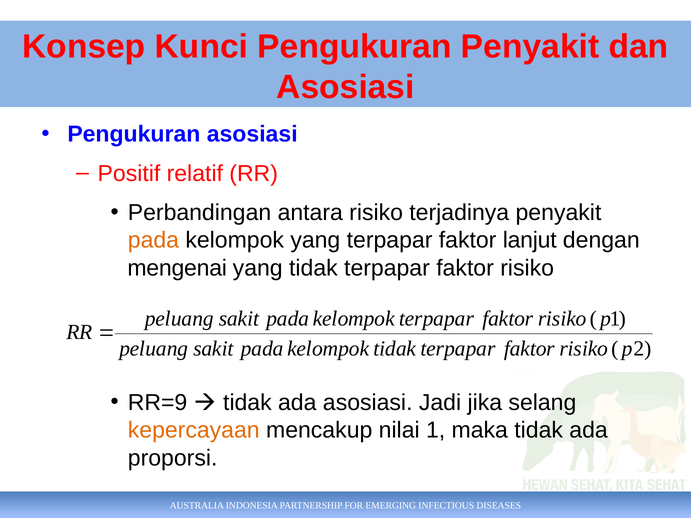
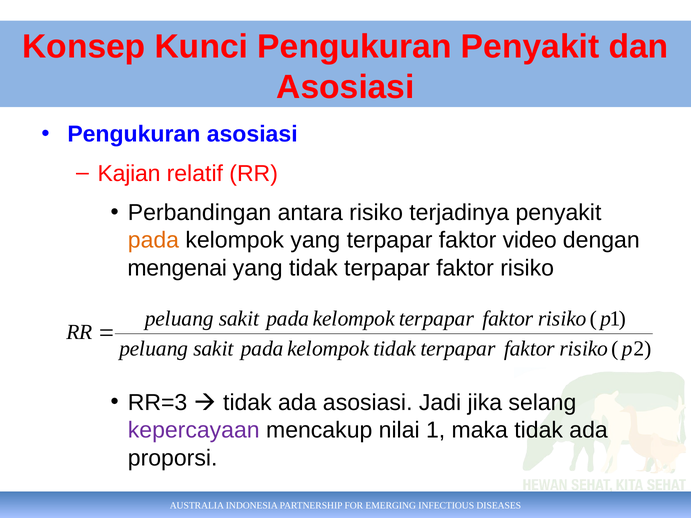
Positif: Positif -> Kajian
lanjut: lanjut -> video
RR=9: RR=9 -> RR=3
kepercayaan colour: orange -> purple
